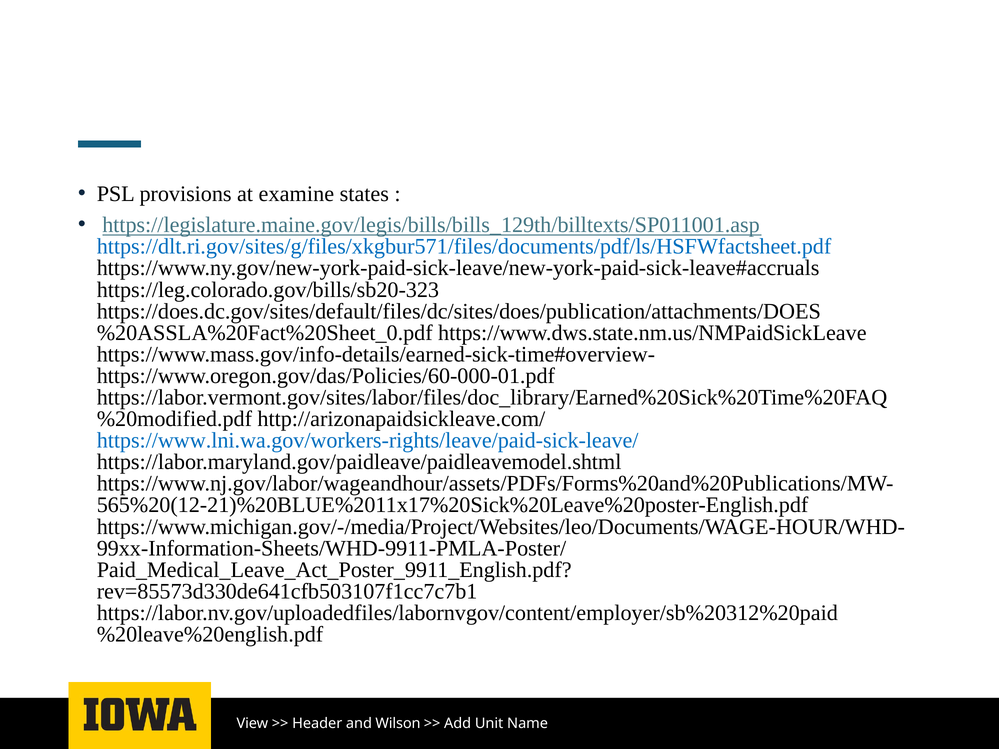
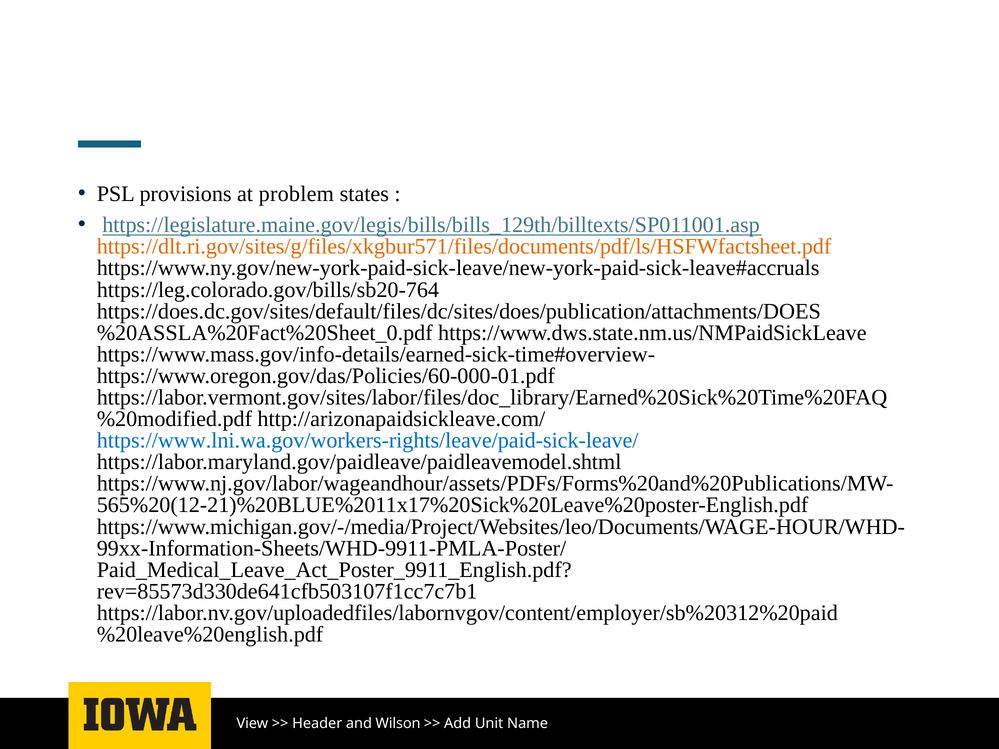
examine: examine -> problem
https://dlt.ri.gov/sites/g/files/xkgbur571/files/documents/pdf/ls/HSFWfactsheet.pdf colour: blue -> orange
https://leg.colorado.gov/bills/sb20-323: https://leg.colorado.gov/bills/sb20-323 -> https://leg.colorado.gov/bills/sb20-764
